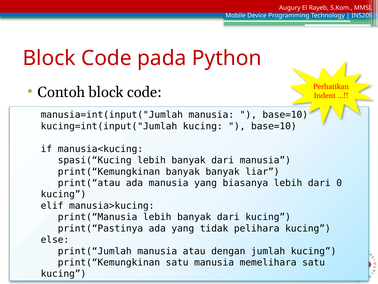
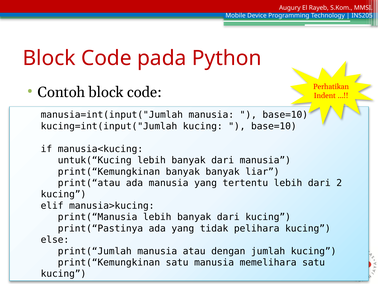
spasi(“Kucing: spasi(“Kucing -> untuk(“Kucing
biasanya: biasanya -> tertentu
0: 0 -> 2
